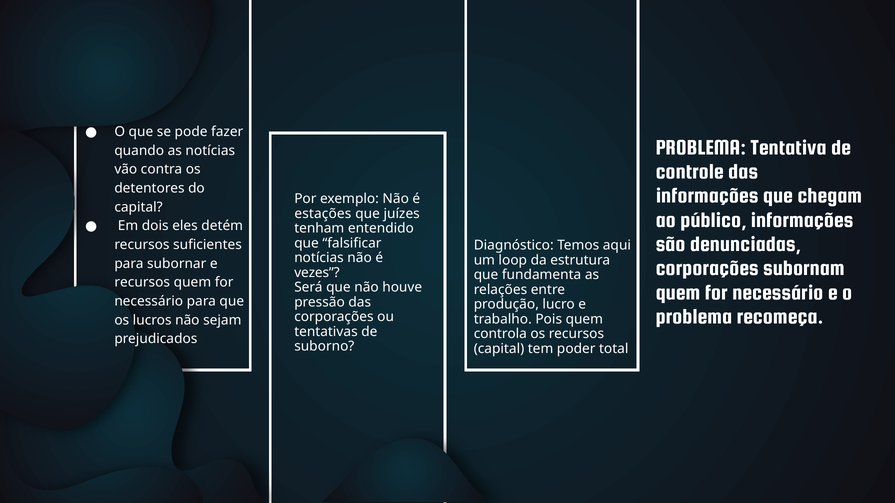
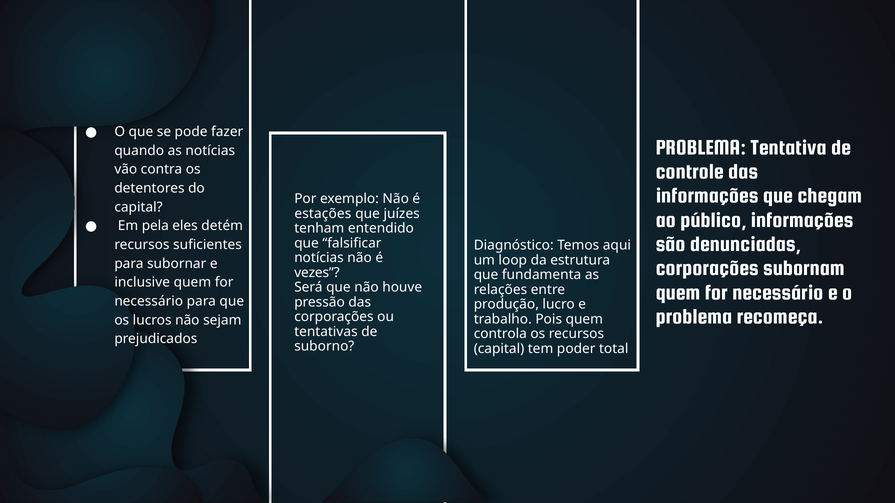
dois: dois -> pela
recursos at (142, 283): recursos -> inclusive
